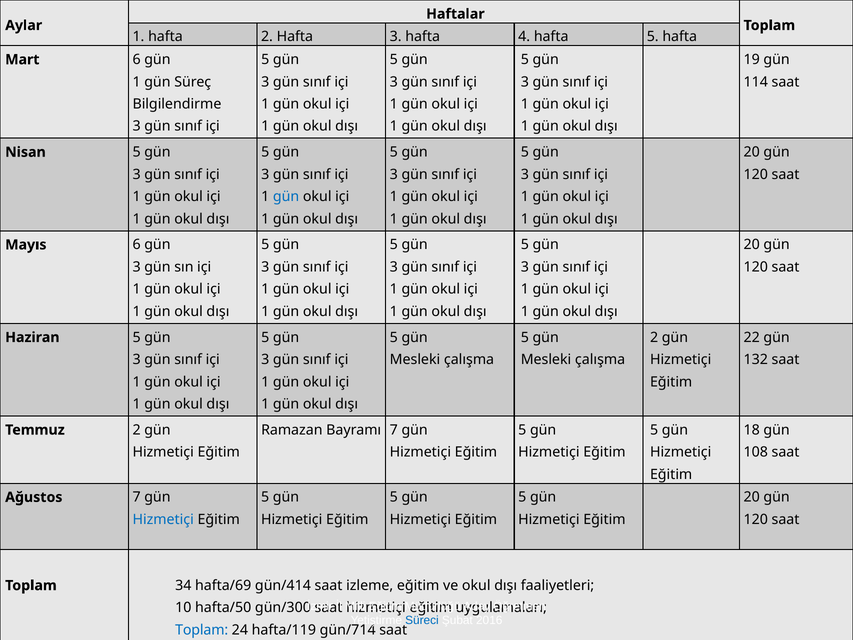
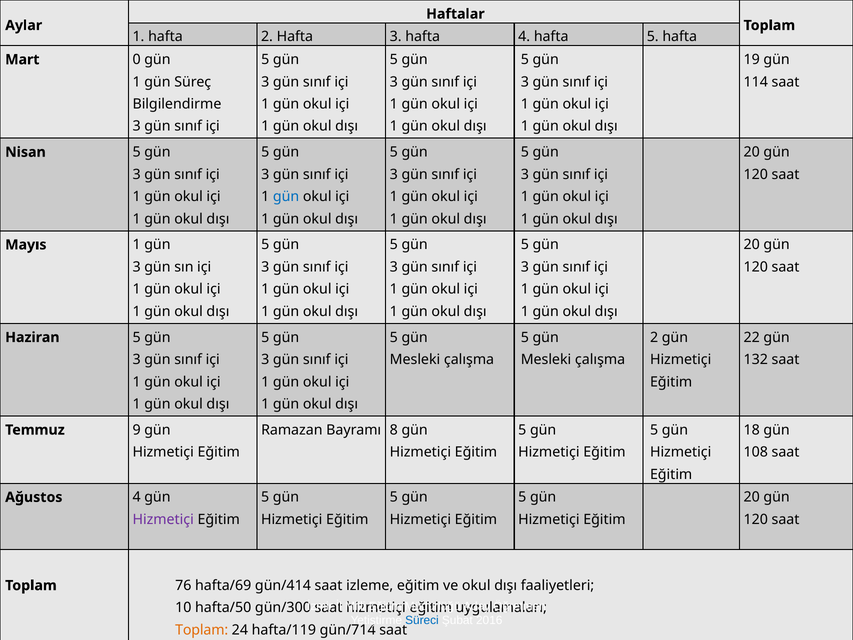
Mart 6: 6 -> 0
Mayıs 6: 6 -> 1
Bayramı 7: 7 -> 8
Temmuz 2: 2 -> 9
Ağustos 7: 7 -> 4
Hizmetiçi at (163, 519) colour: blue -> purple
34: 34 -> 76
Toplam at (202, 630) colour: blue -> orange
